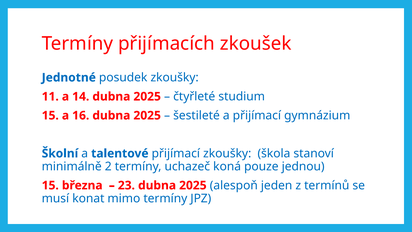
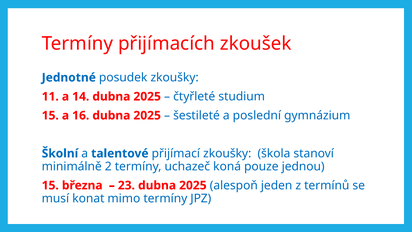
a přijímací: přijímací -> poslední
